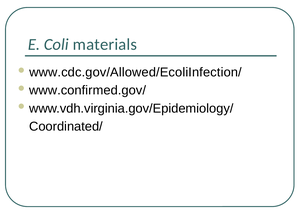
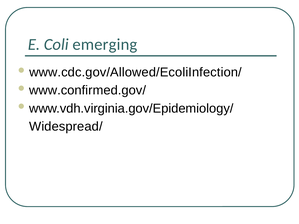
materials: materials -> emerging
Coordinated/: Coordinated/ -> Widespread/
